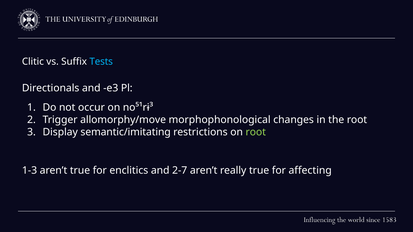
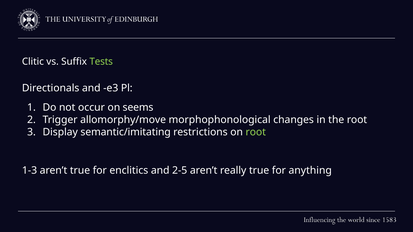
Tests colour: light blue -> light green
no⁵¹rɨ³: no⁵¹rɨ³ -> seems
2-7: 2-7 -> 2-5
affecting: affecting -> anything
